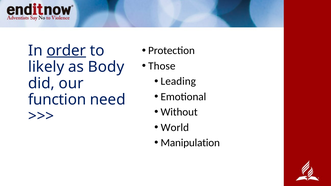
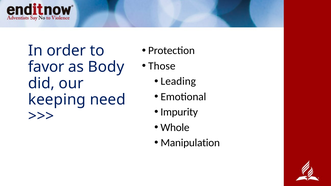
order underline: present -> none
likely: likely -> favor
function: function -> keeping
Without: Without -> Impurity
World: World -> Whole
